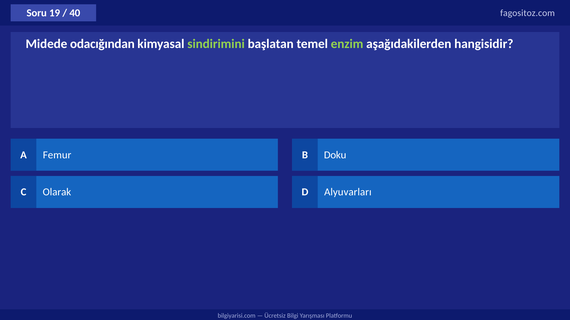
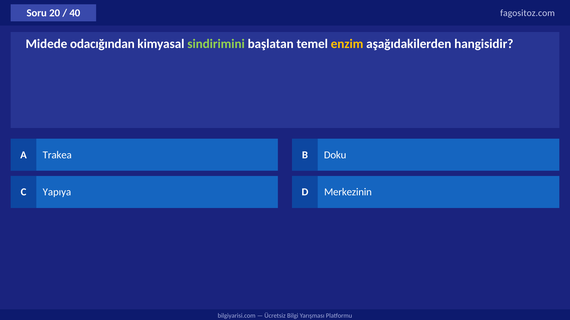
19: 19 -> 20
enzim colour: light green -> yellow
Femur: Femur -> Trakea
Olarak: Olarak -> Yapıya
Alyuvarları: Alyuvarları -> Merkezinin
